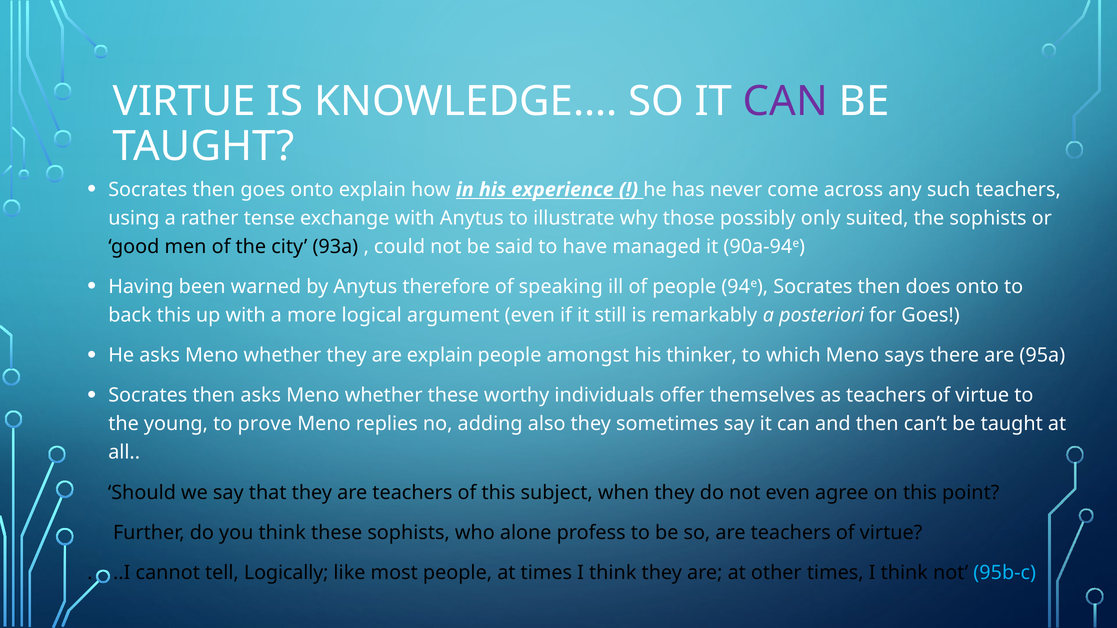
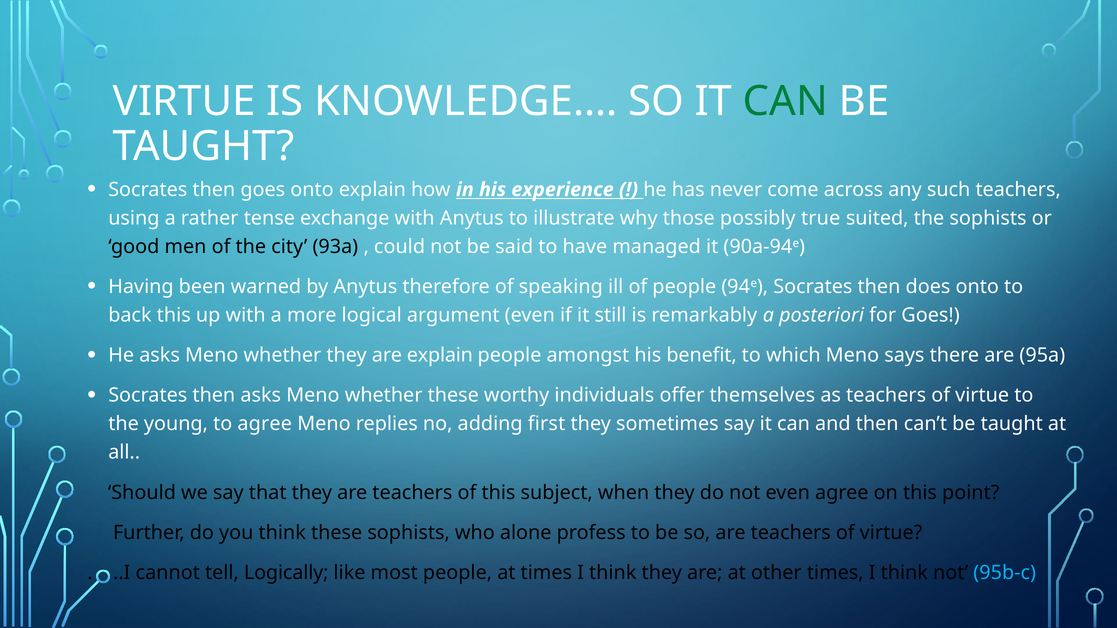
CAN at (785, 101) colour: purple -> green
only: only -> true
thinker: thinker -> benefit
to prove: prove -> agree
also: also -> first
